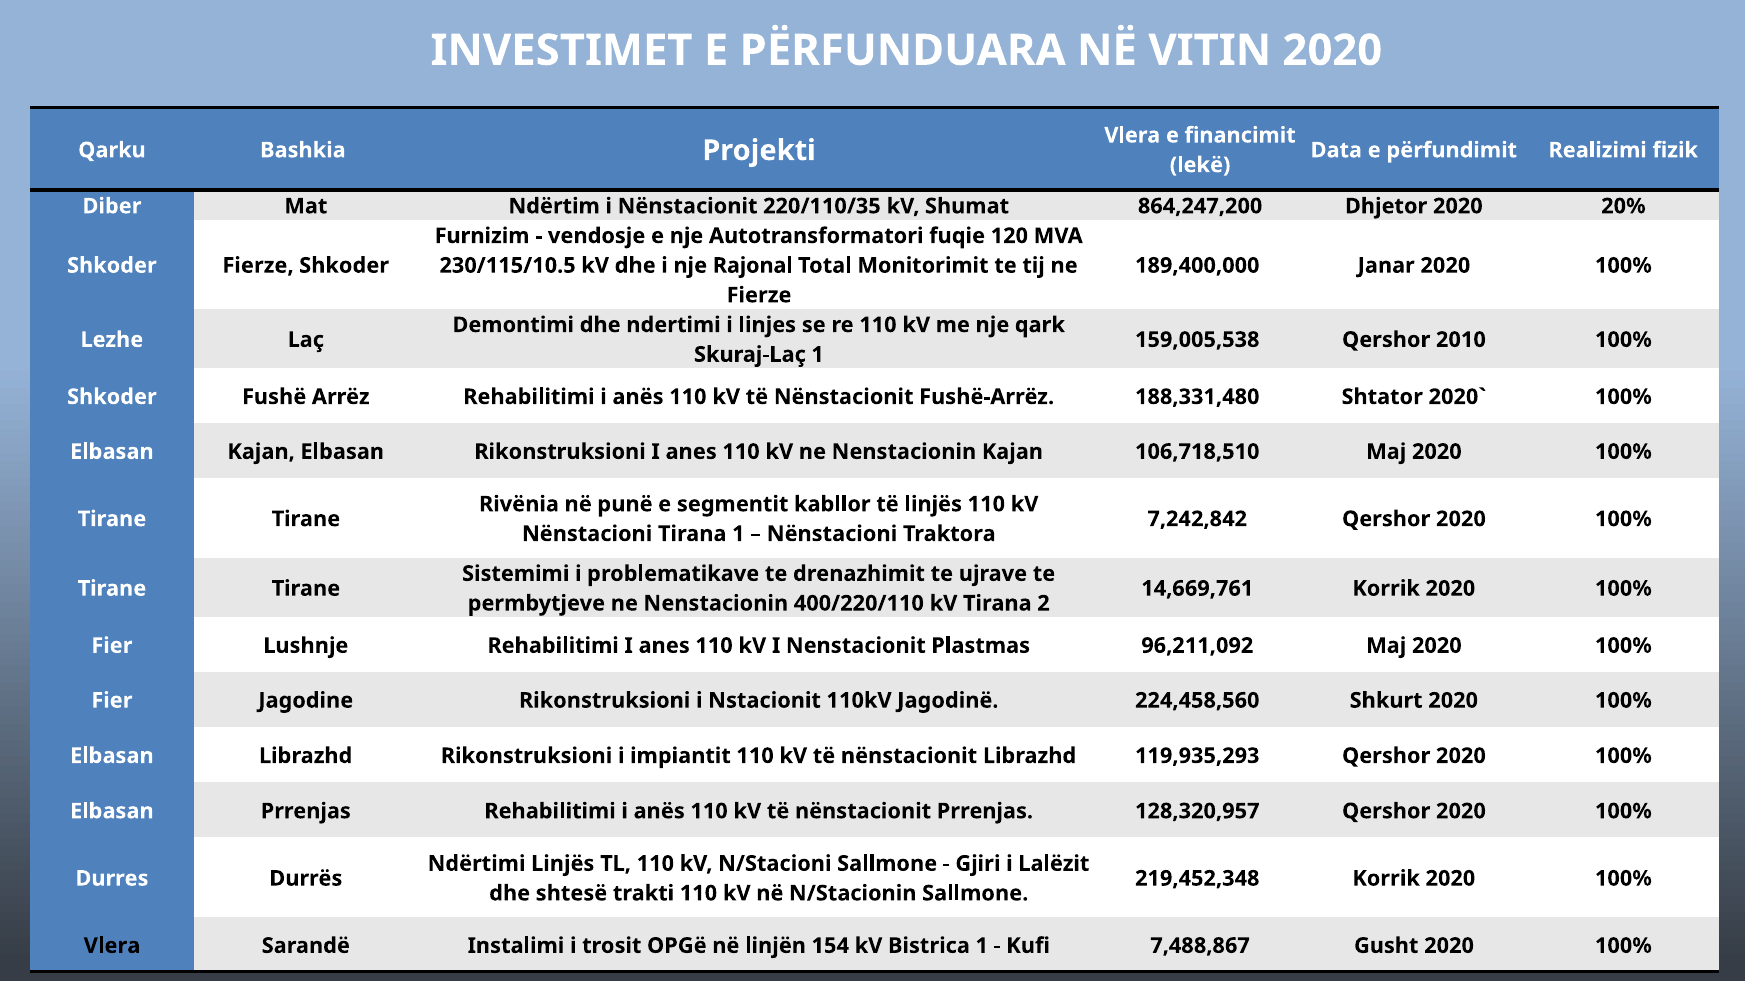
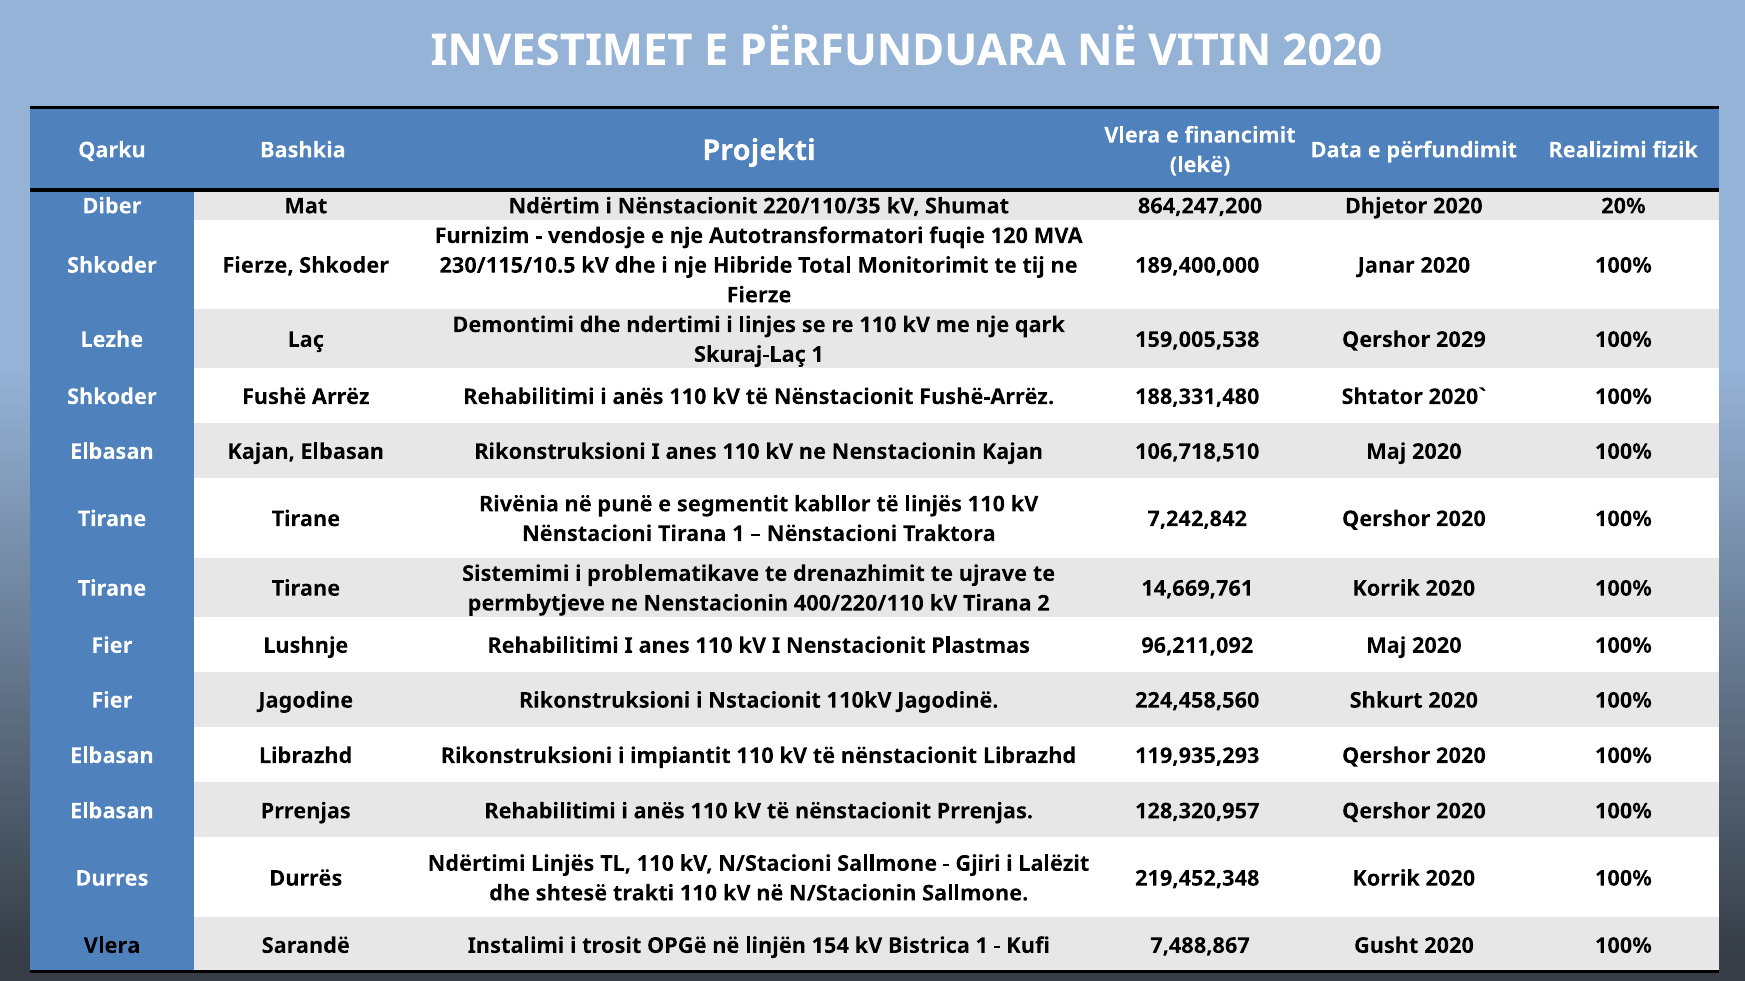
Rajonal: Rajonal -> Hibride
2010: 2010 -> 2029
